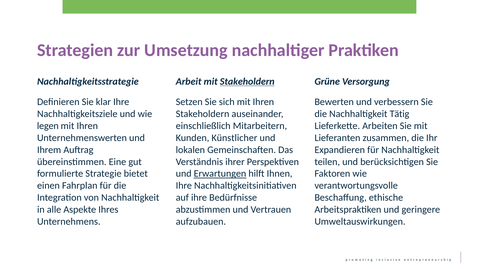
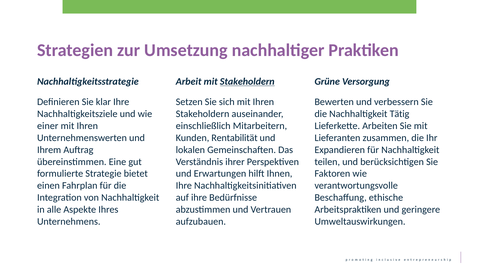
legen: legen -> einer
Künstlicher: Künstlicher -> Rentabilität
Erwartungen underline: present -> none
